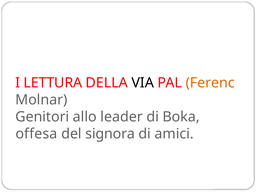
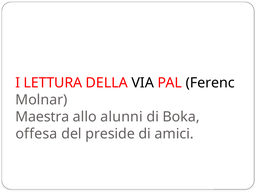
Ferenc colour: orange -> black
Genitori: Genitori -> Maestra
leader: leader -> alunni
signora: signora -> preside
